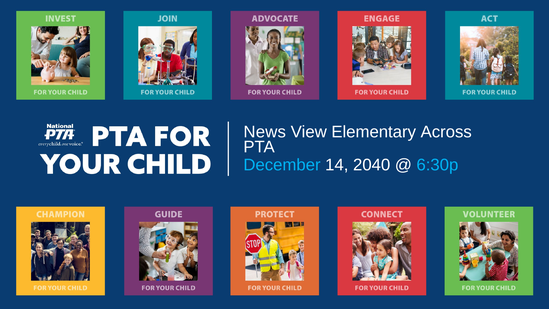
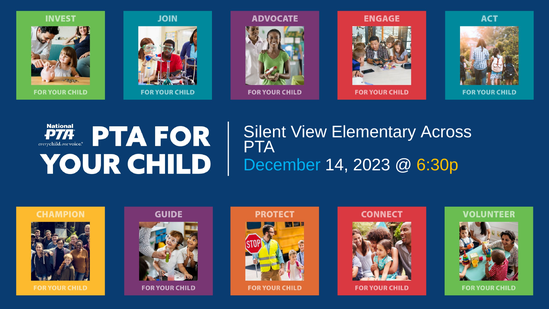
News: News -> Silent
2040: 2040 -> 2023
6:30p colour: light blue -> yellow
